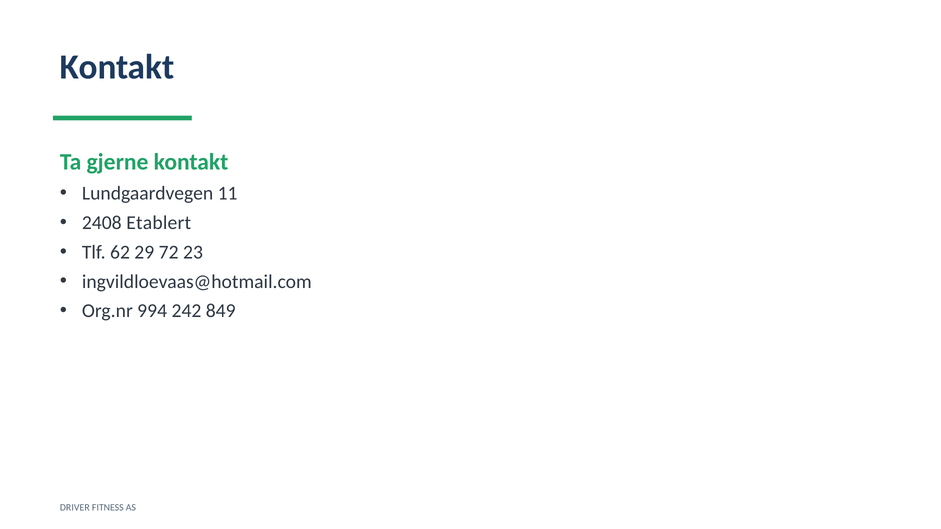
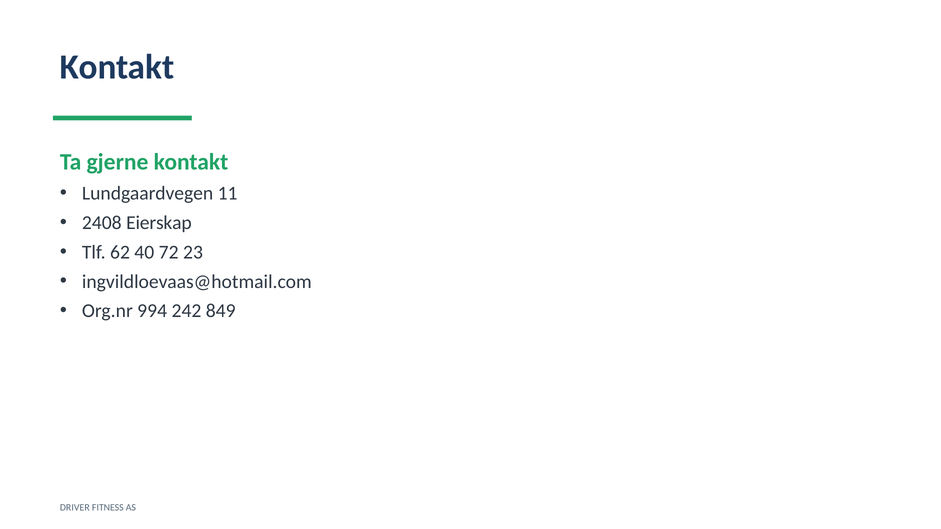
Etablert: Etablert -> Eierskap
29: 29 -> 40
